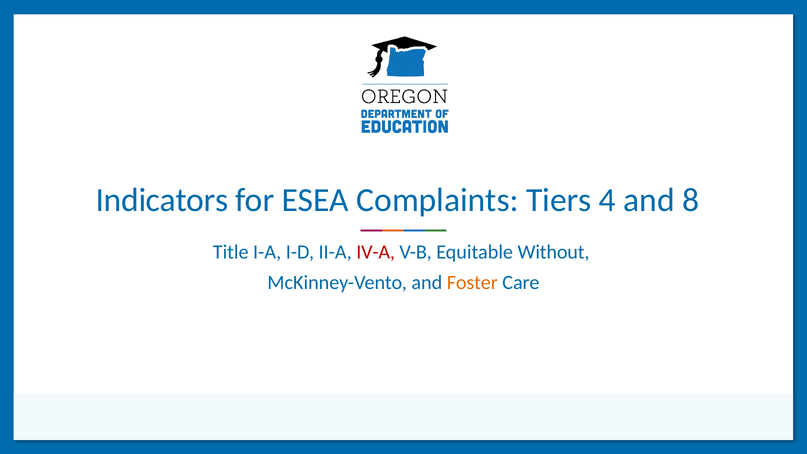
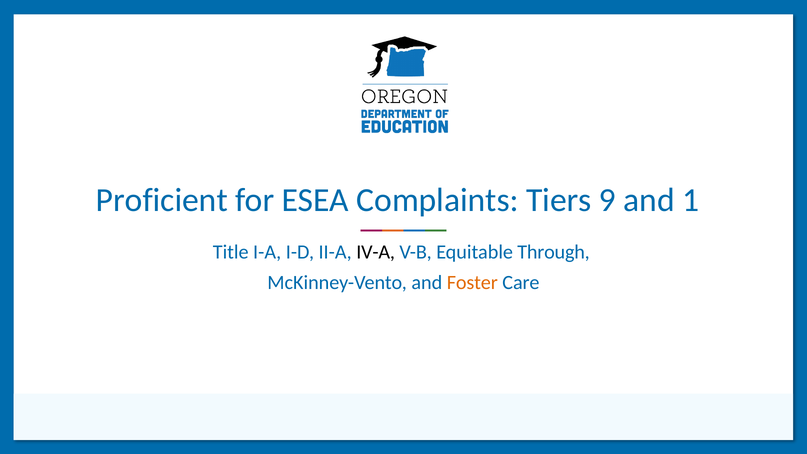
Indicators: Indicators -> Proficient
4: 4 -> 9
8: 8 -> 1
IV-A colour: red -> black
Without: Without -> Through
